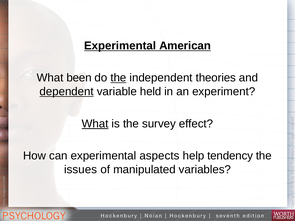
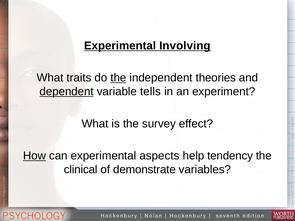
American: American -> Involving
been: been -> traits
held: held -> tells
What at (95, 124) underline: present -> none
How underline: none -> present
issues: issues -> clinical
manipulated: manipulated -> demonstrate
